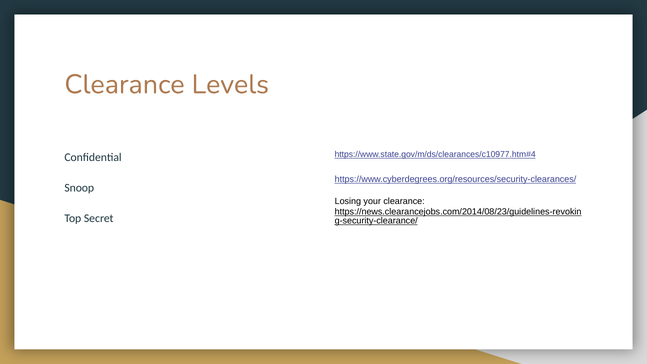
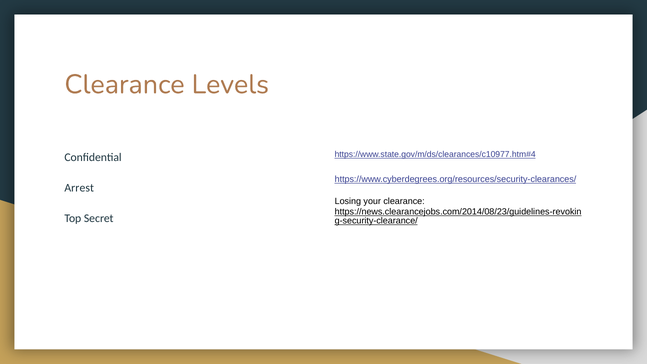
Snoop: Snoop -> Arrest
